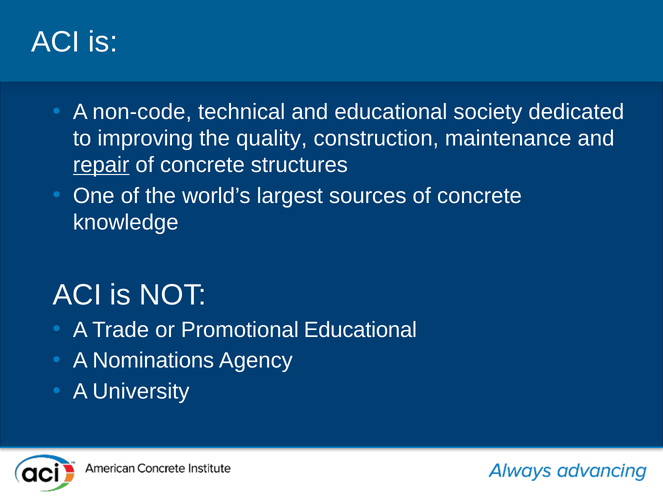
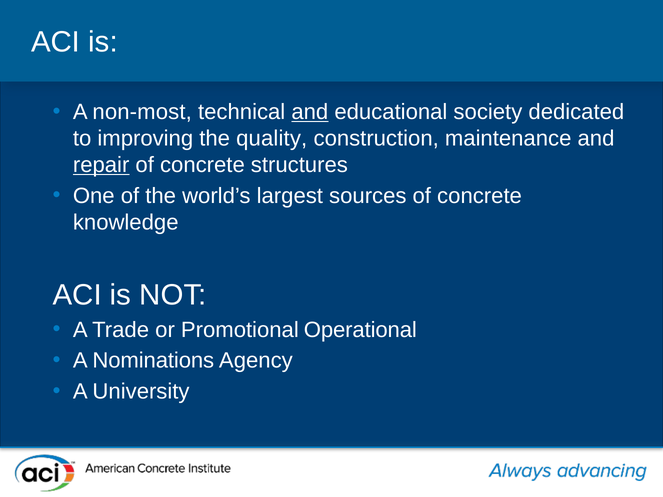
non-code: non-code -> non-most
and at (310, 112) underline: none -> present
Promotional Educational: Educational -> Operational
